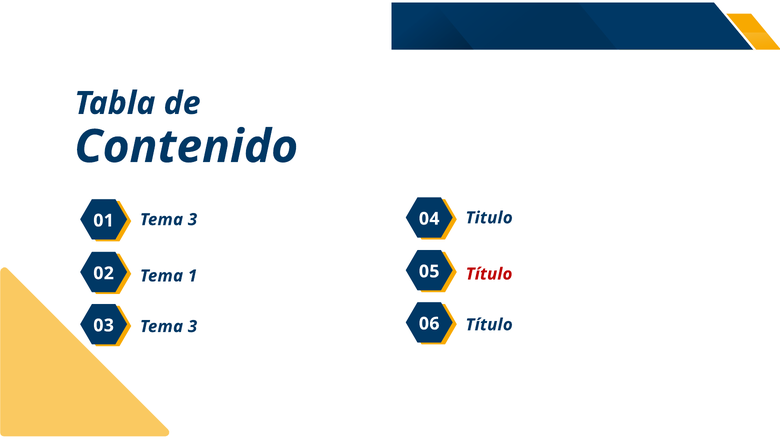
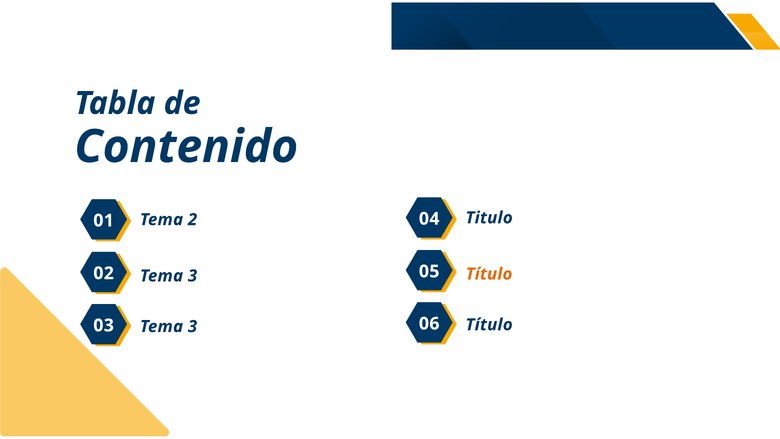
3 at (193, 219): 3 -> 2
Título at (489, 274) colour: red -> orange
1 at (193, 276): 1 -> 3
